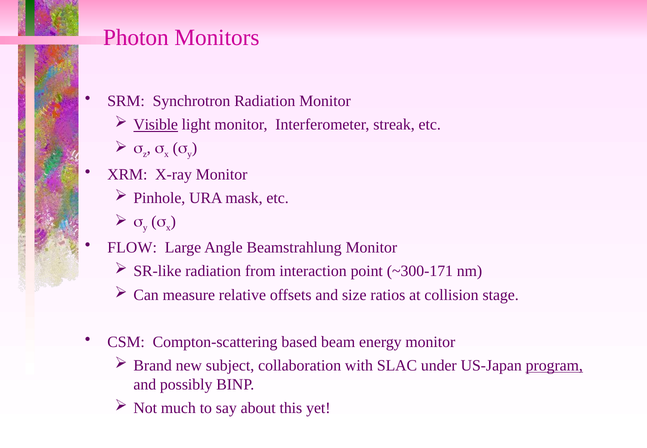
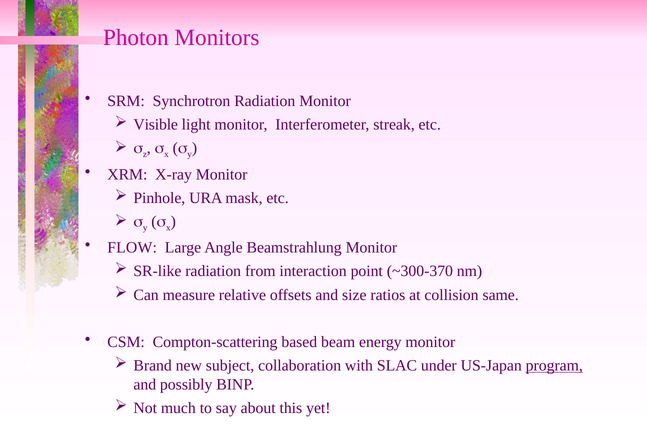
Visible underline: present -> none
~300-171: ~300-171 -> ~300-370
stage: stage -> same
